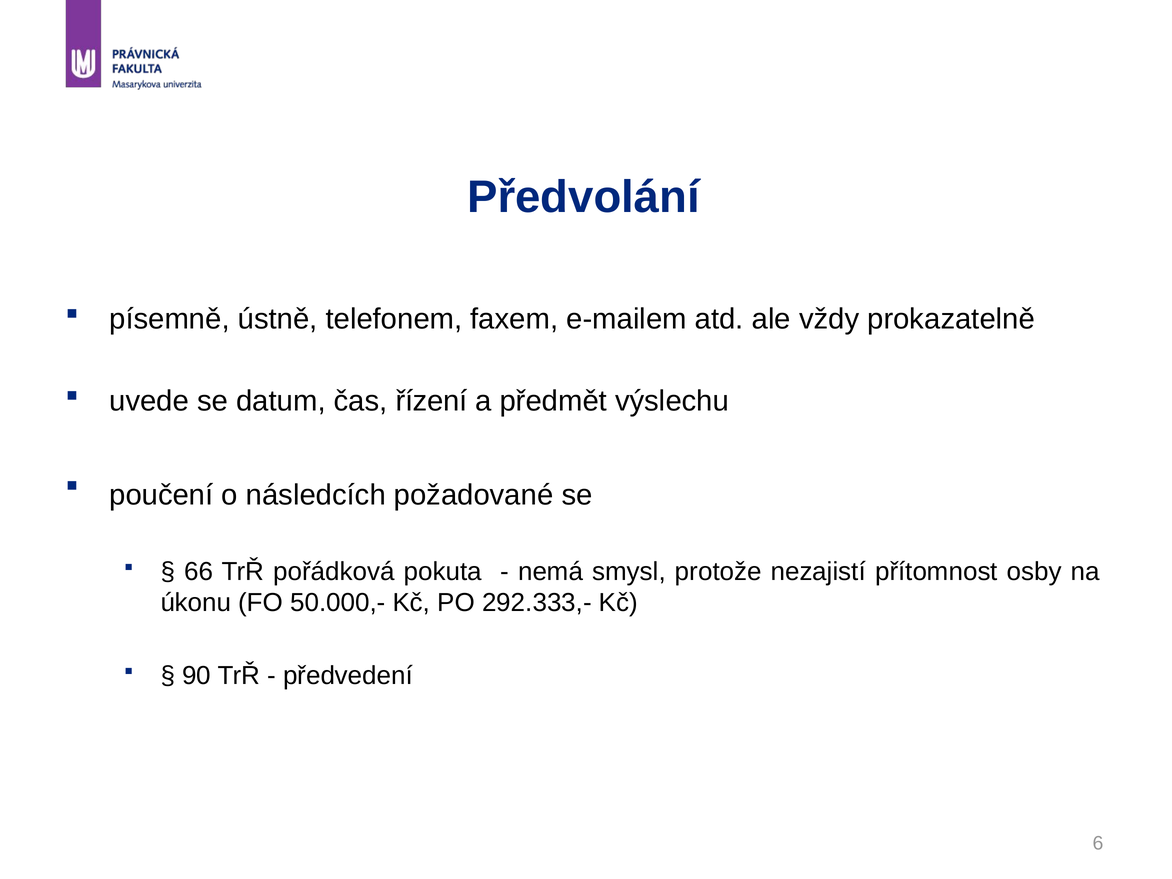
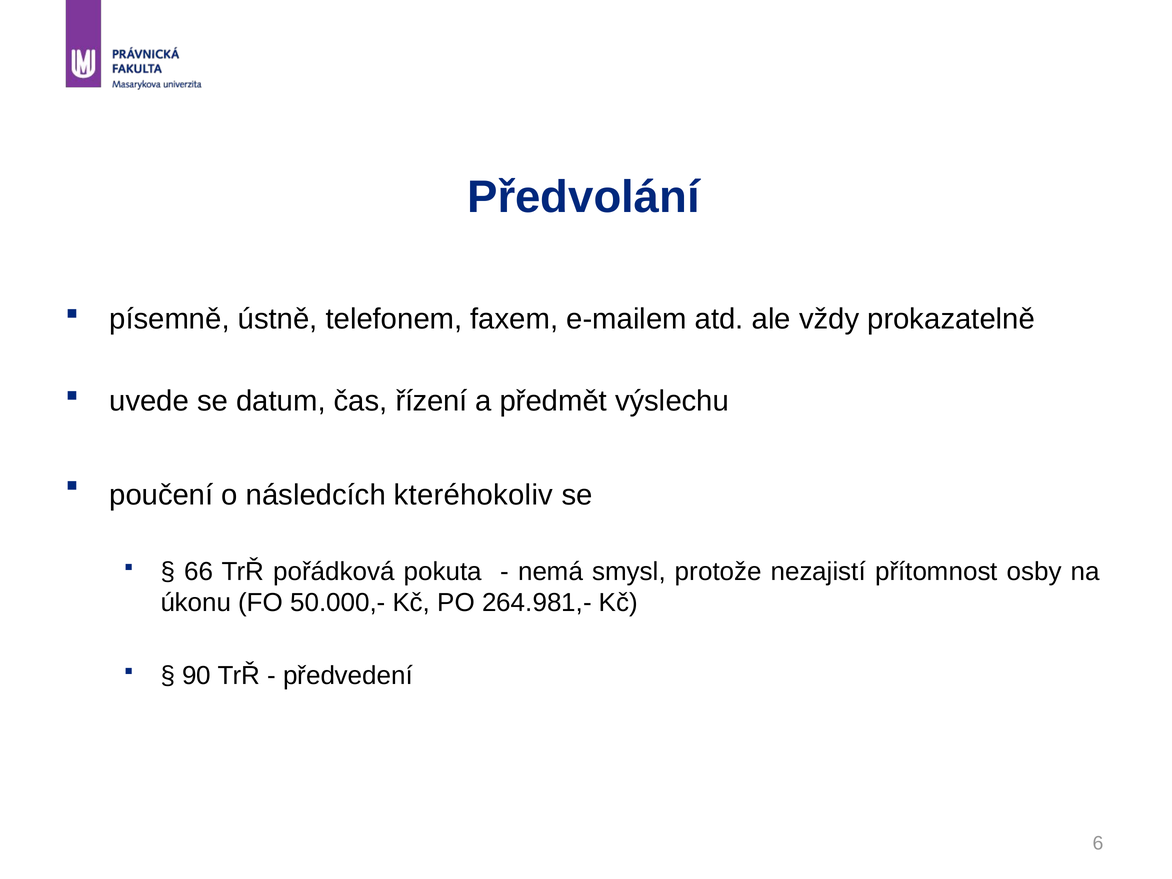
požadované: požadované -> kteréhokoliv
292.333,-: 292.333,- -> 264.981,-
